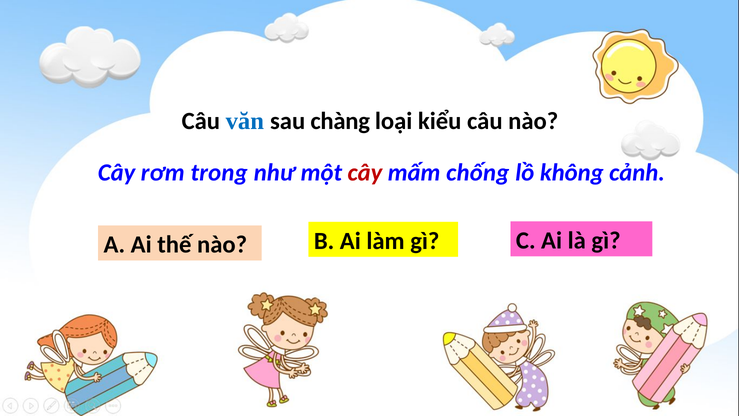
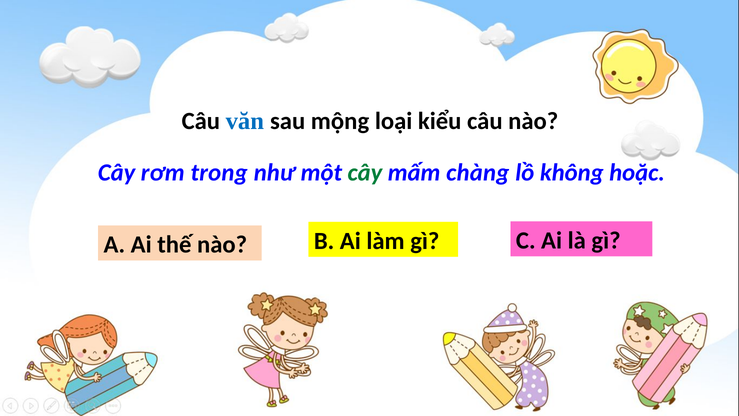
chàng: chàng -> mộng
cây at (365, 173) colour: red -> green
chống: chống -> chàng
cảnh: cảnh -> hoặc
